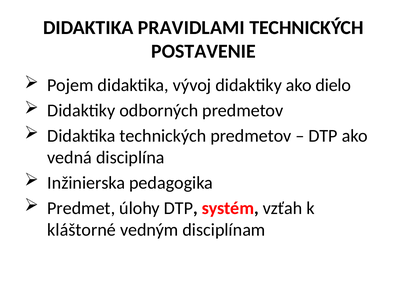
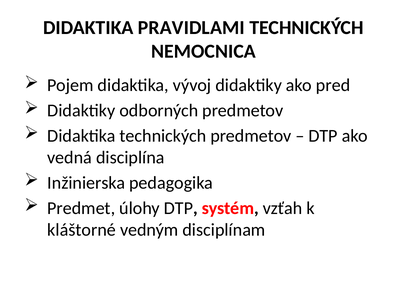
POSTAVENIE: POSTAVENIE -> NEMOCNICA
dielo: dielo -> pred
